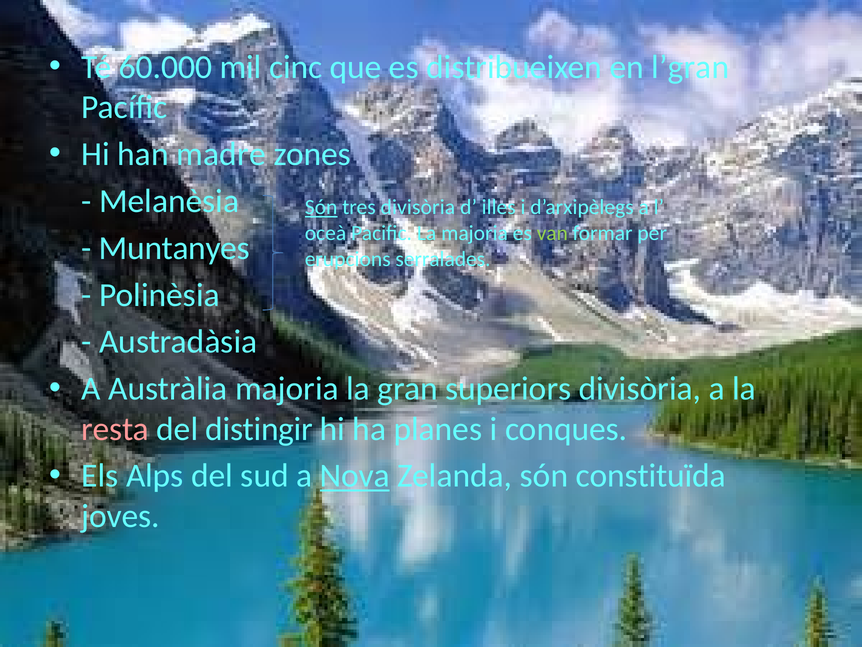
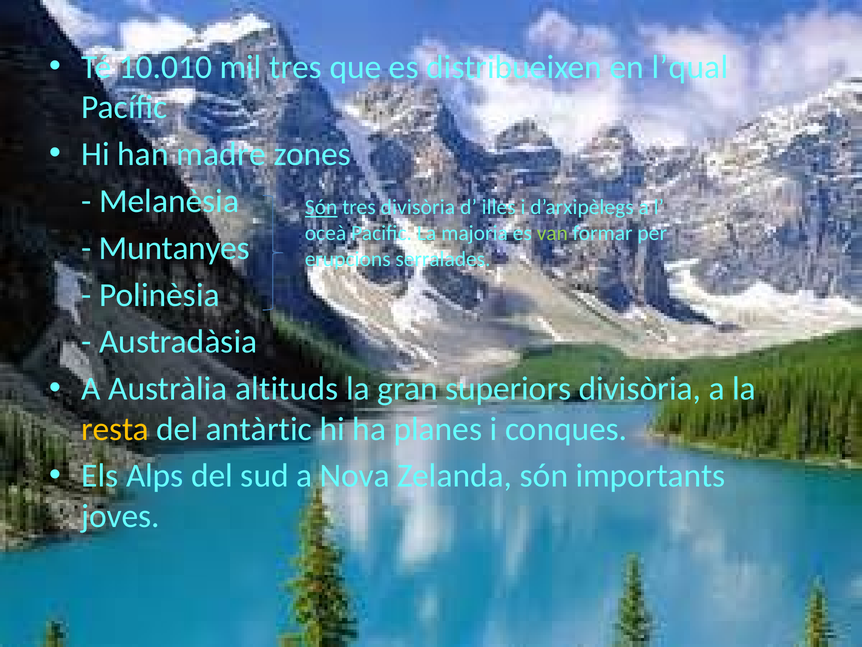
60.000: 60.000 -> 10.010
mil cinc: cinc -> tres
l’gran: l’gran -> l’qual
Austràlia majoria: majoria -> altituds
resta colour: pink -> yellow
distingir: distingir -> antàrtic
Nova underline: present -> none
constituïda: constituïda -> importants
